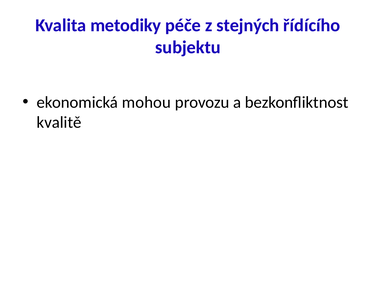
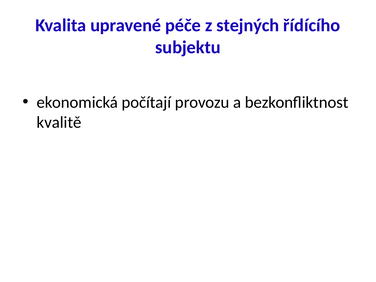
metodiky: metodiky -> upravené
mohou: mohou -> počítají
